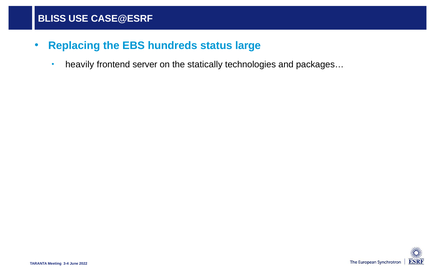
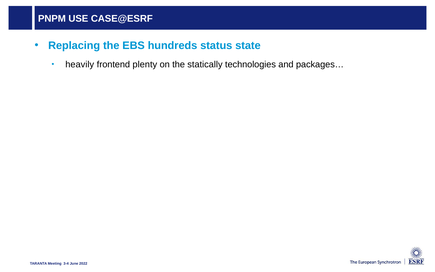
BLISS: BLISS -> PNPM
large: large -> state
server: server -> plenty
